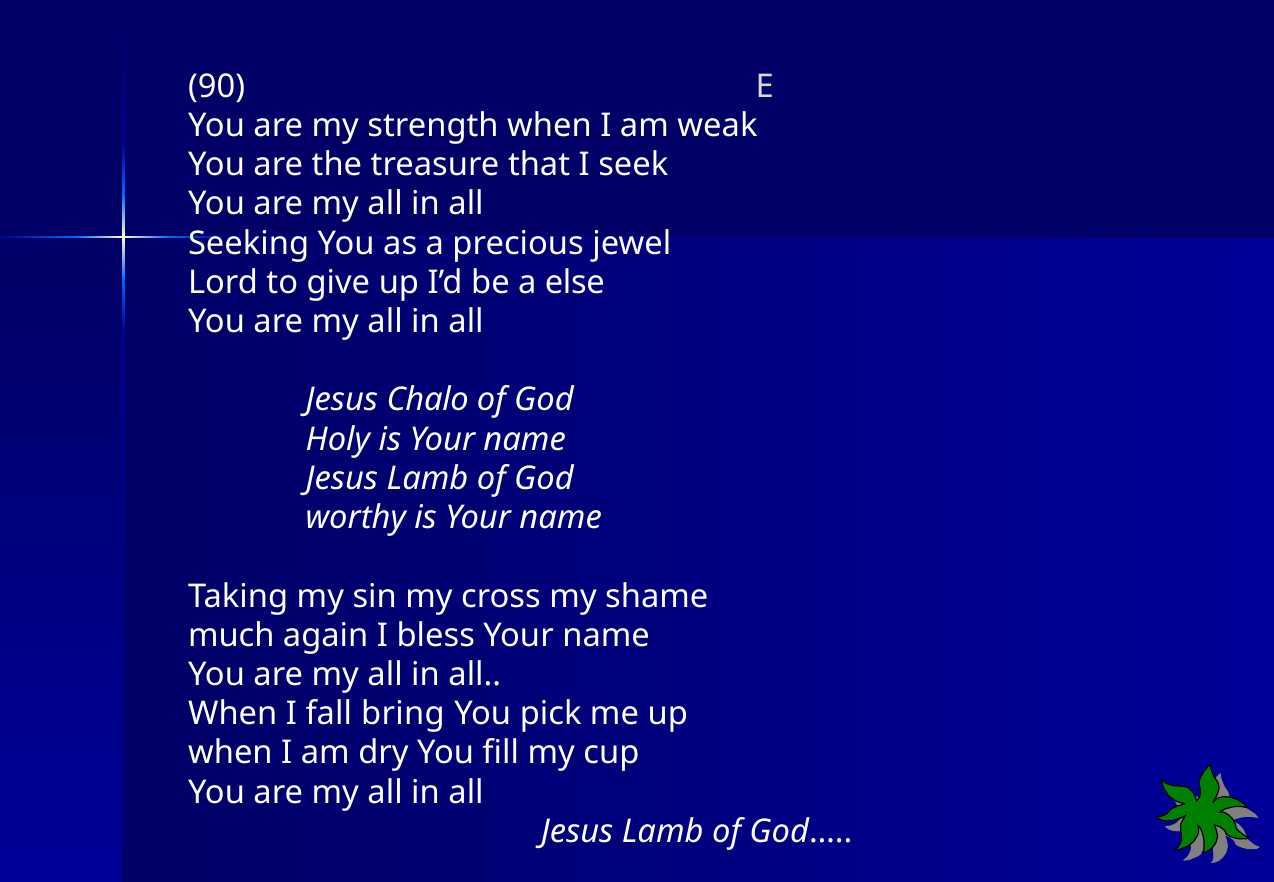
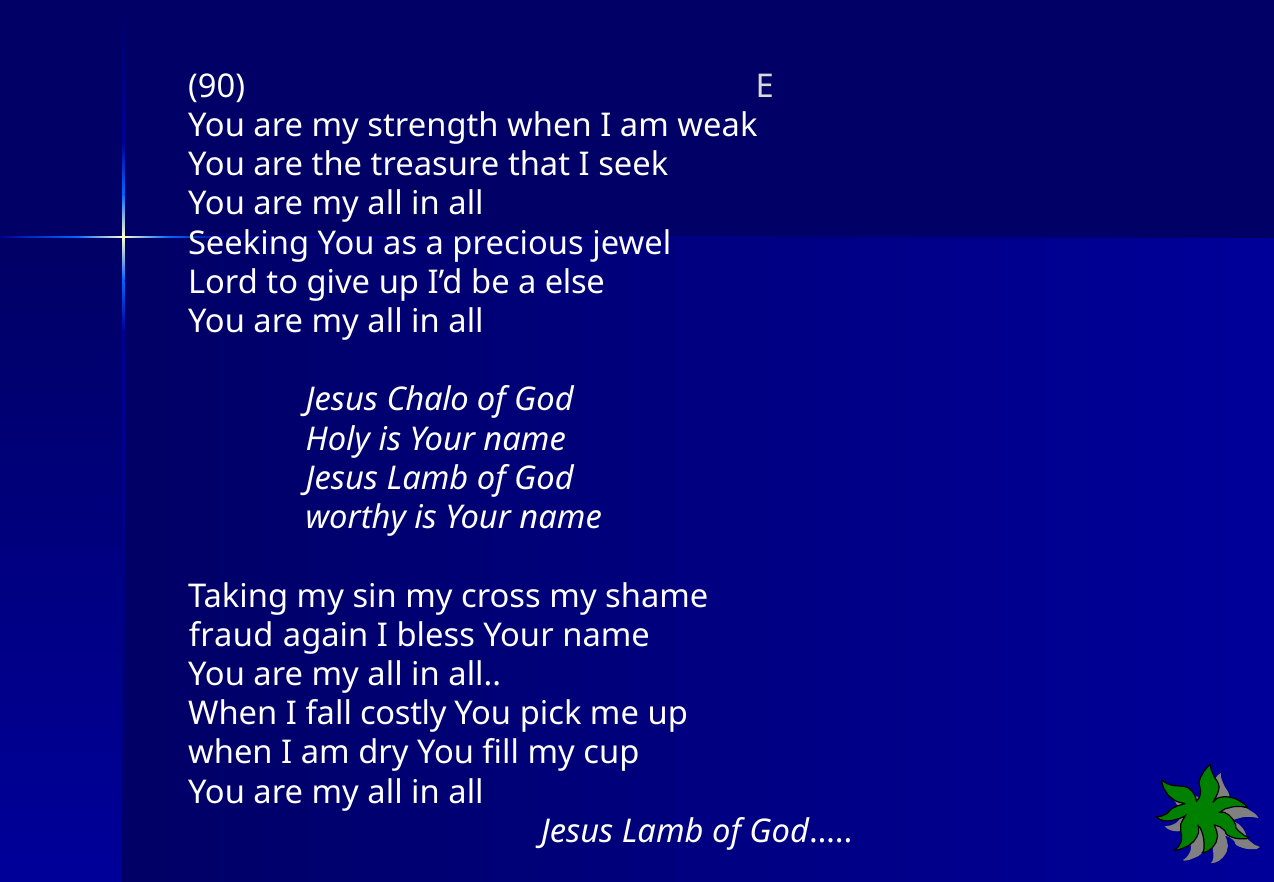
much: much -> fraud
bring: bring -> costly
